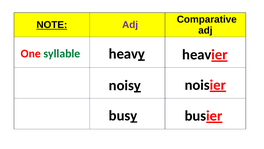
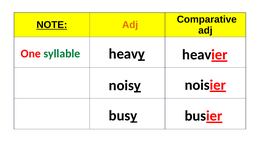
Adj at (130, 25) colour: purple -> orange
